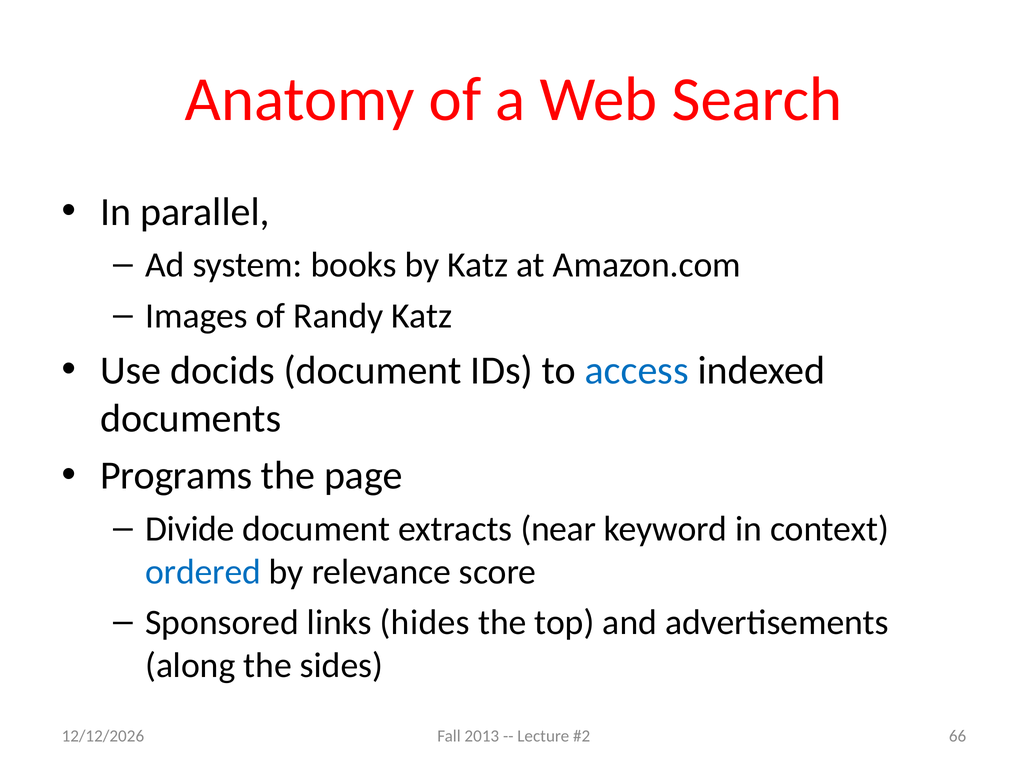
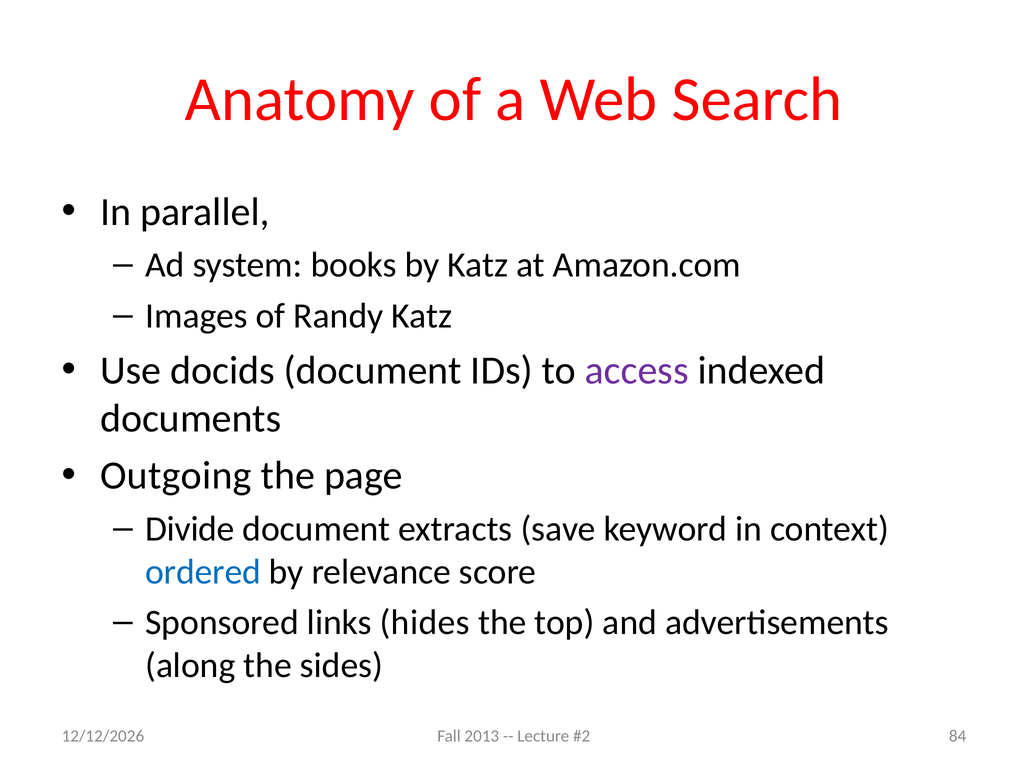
access colour: blue -> purple
Programs: Programs -> Outgoing
near: near -> save
66: 66 -> 84
